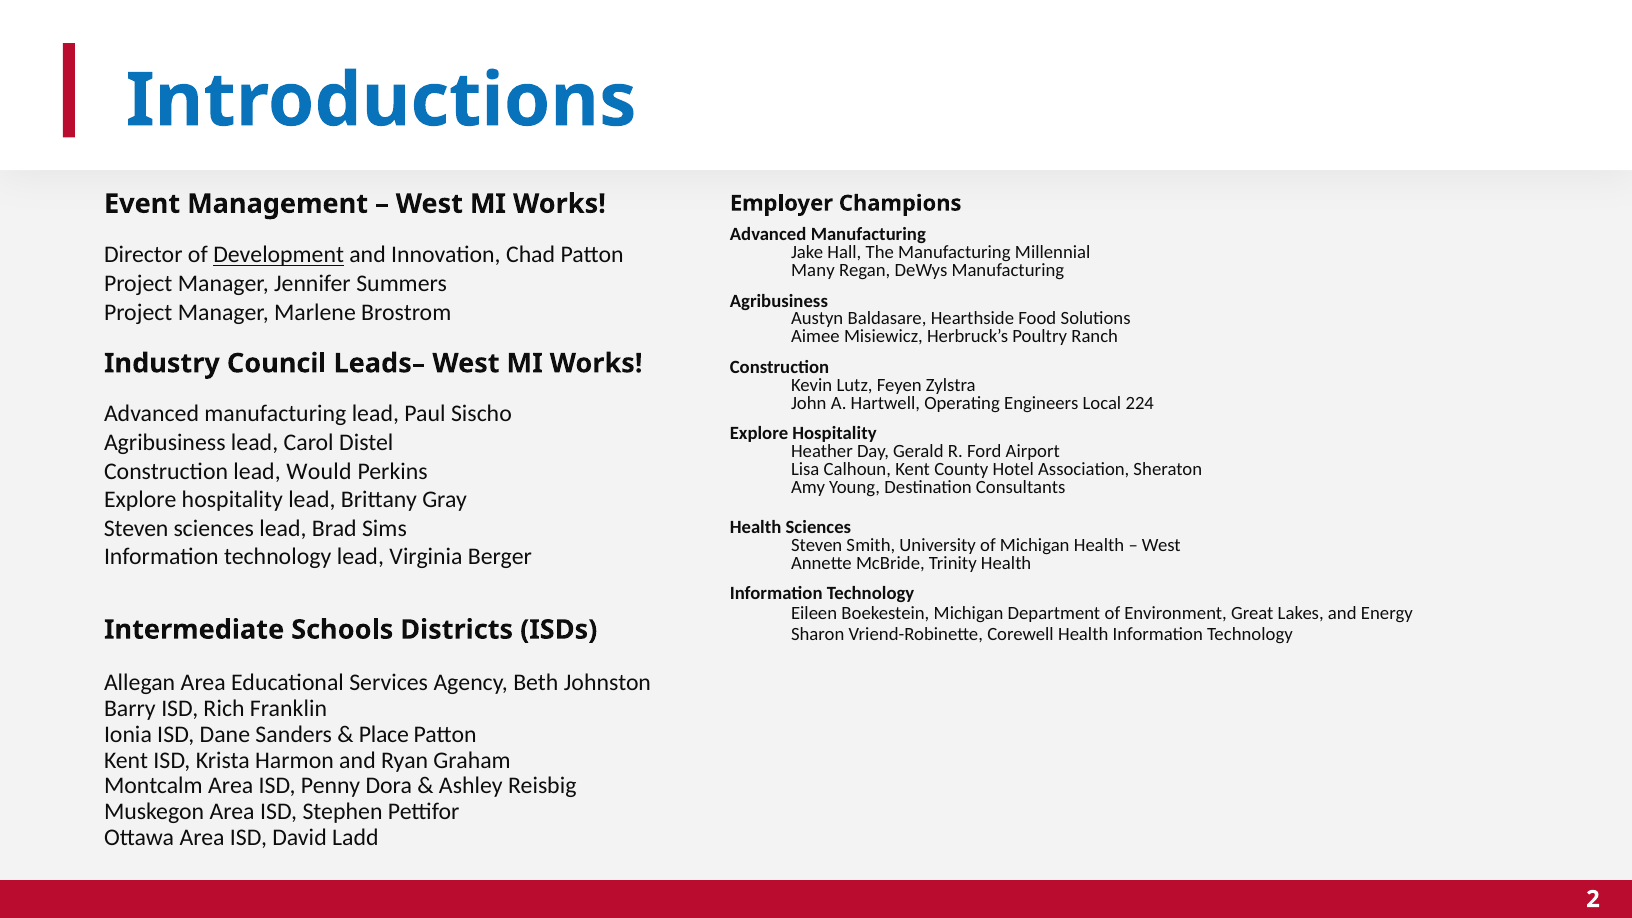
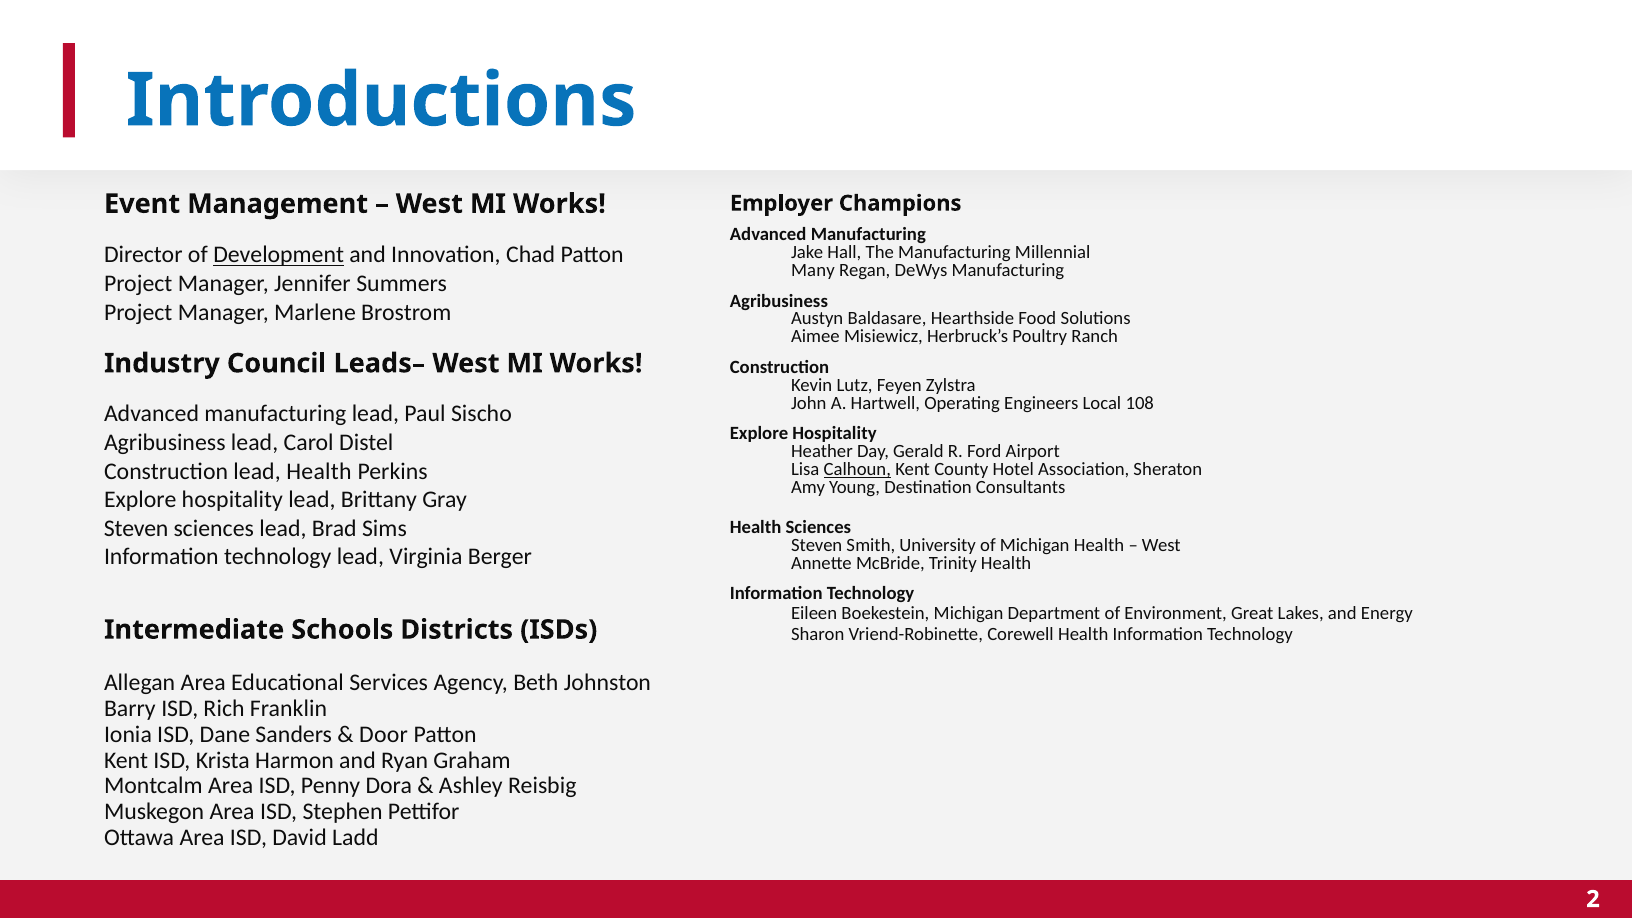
224: 224 -> 108
Calhoun underline: none -> present
lead Would: Would -> Health
Place: Place -> Door
